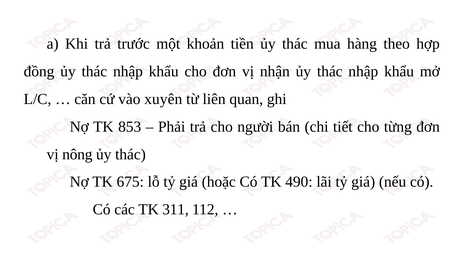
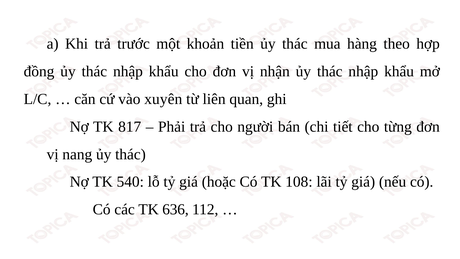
853: 853 -> 817
nông: nông -> nang
675: 675 -> 540
490: 490 -> 108
311: 311 -> 636
